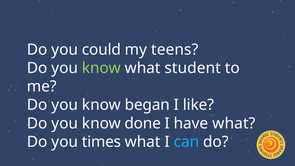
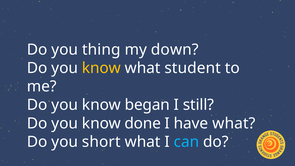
could: could -> thing
teens: teens -> down
know at (101, 68) colour: light green -> yellow
like: like -> still
times: times -> short
